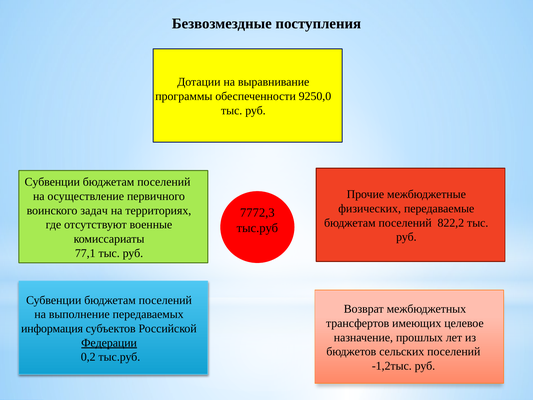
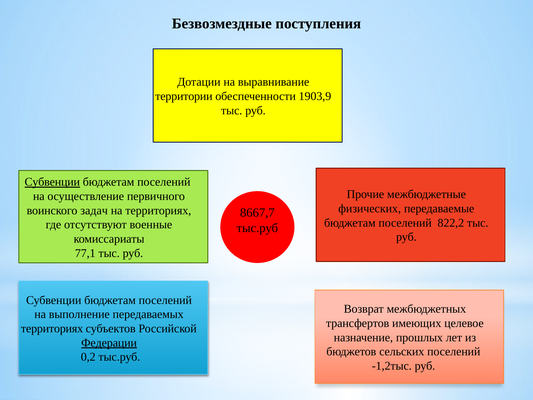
программы: программы -> территории
9250,0: 9250,0 -> 1903,9
Субвенции at (52, 182) underline: none -> present
7772,3: 7772,3 -> 8667,7
информация at (52, 328): информация -> территориях
